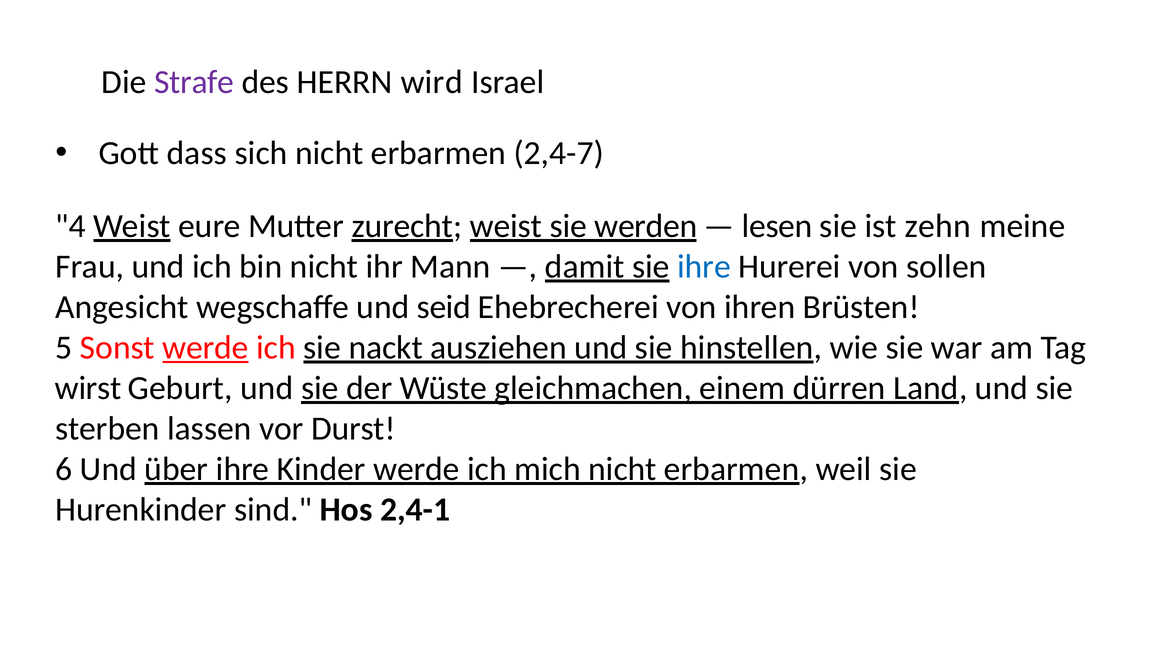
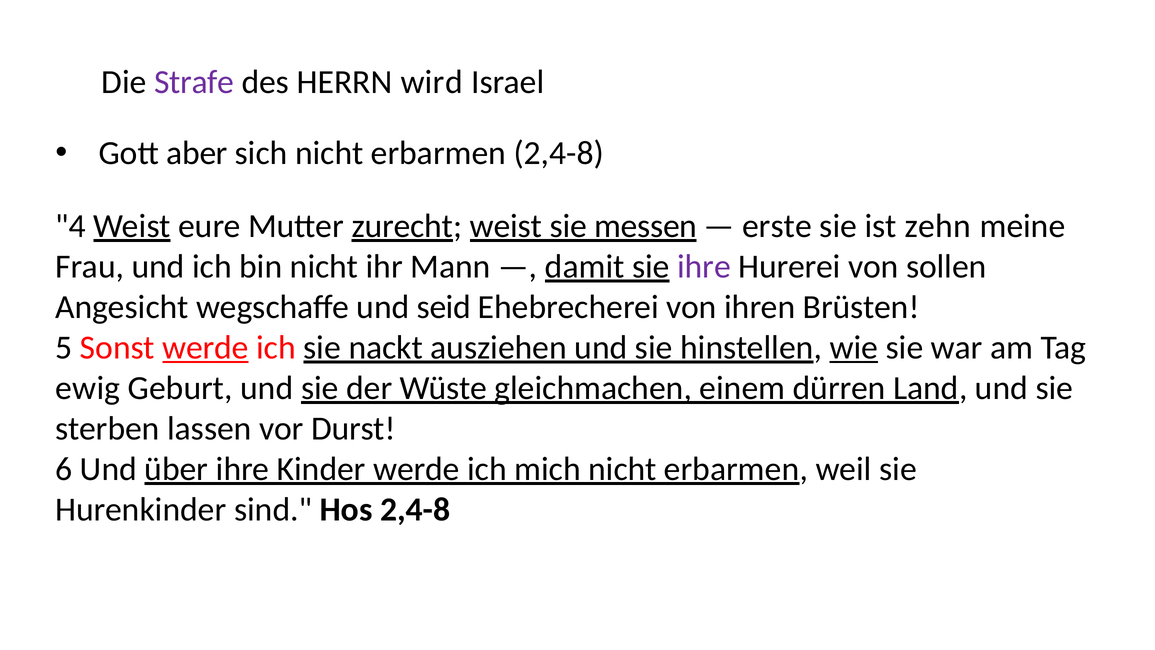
dass: dass -> aber
erbarmen 2,4-7: 2,4-7 -> 2,4-8
werden: werden -> messen
lesen: lesen -> erste
ihre at (704, 266) colour: blue -> purple
wie underline: none -> present
wirst: wirst -> ewig
Hos 2,4-1: 2,4-1 -> 2,4-8
